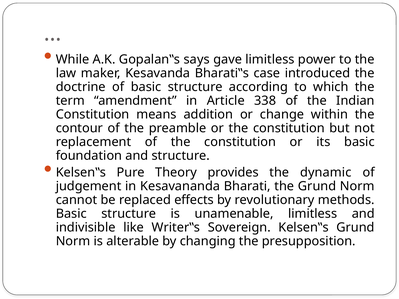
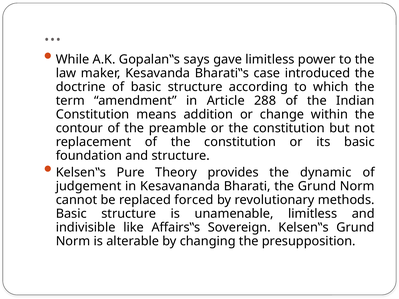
338: 338 -> 288
effects: effects -> forced
Writer‟s: Writer‟s -> Affairs‟s
